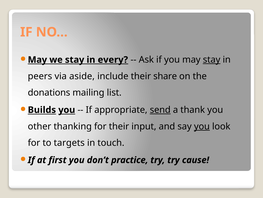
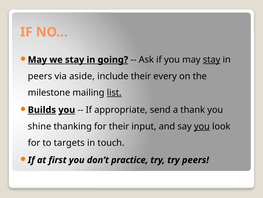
every: every -> going
share: share -> every
donations: donations -> milestone
list underline: none -> present
send underline: present -> none
other: other -> shine
try cause: cause -> peers
